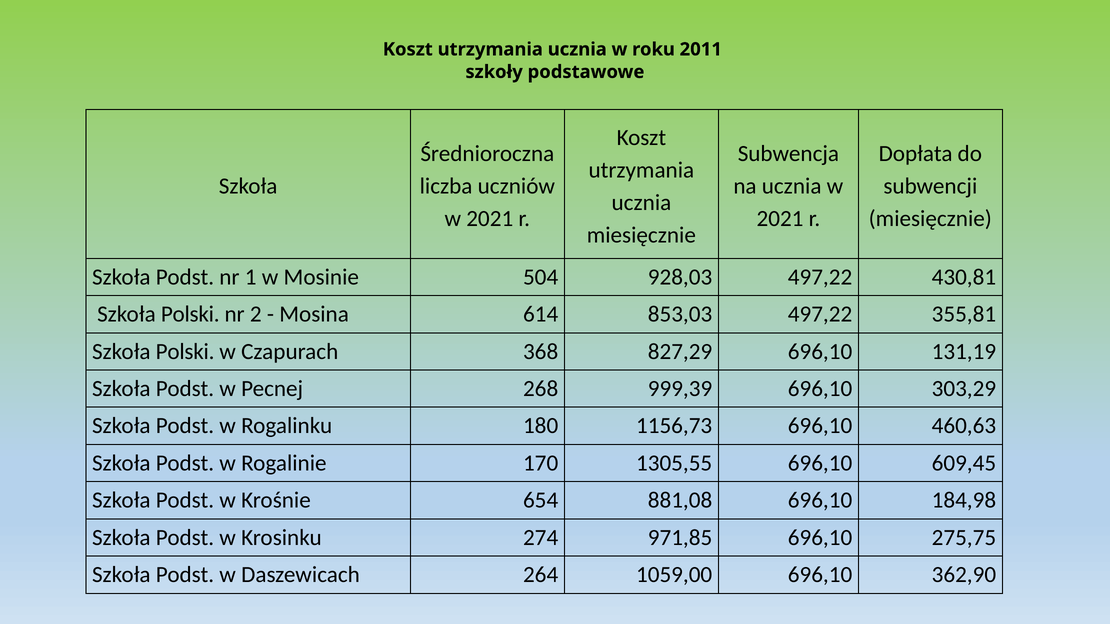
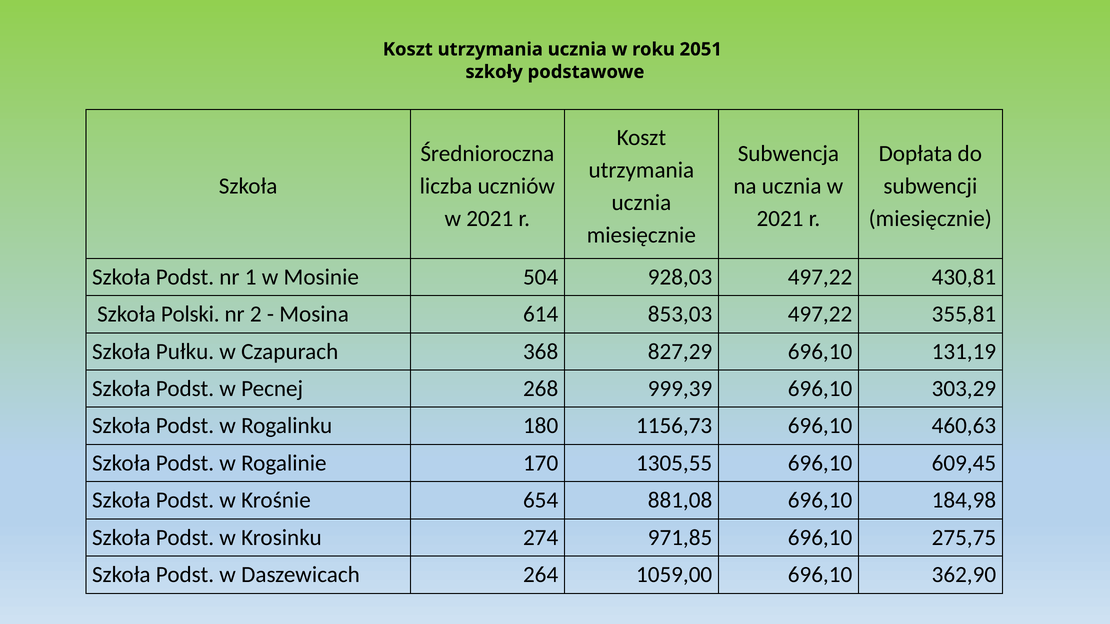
2011: 2011 -> 2051
Polski at (185, 352): Polski -> Pułku
